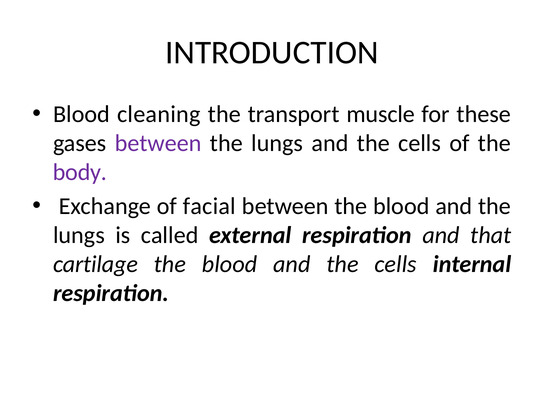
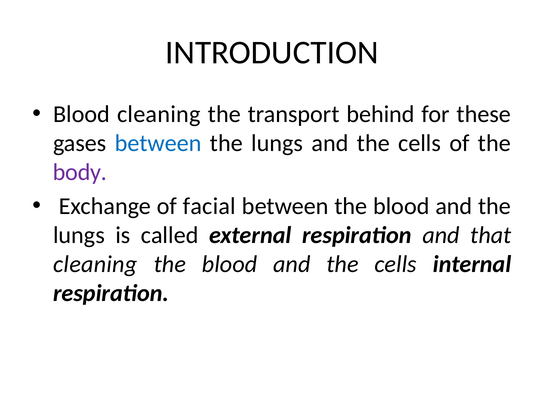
muscle: muscle -> behind
between at (158, 143) colour: purple -> blue
cartilage at (96, 264): cartilage -> cleaning
